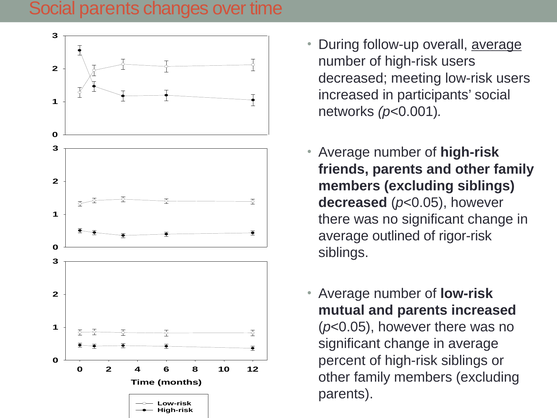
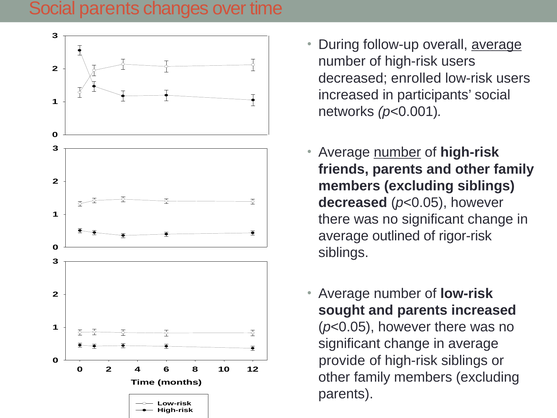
meeting: meeting -> enrolled
number at (397, 152) underline: none -> present
mutual: mutual -> sought
percent: percent -> provide
